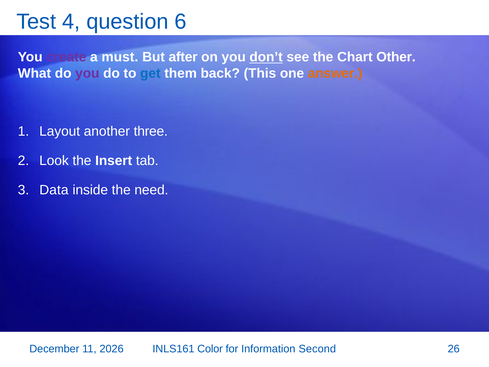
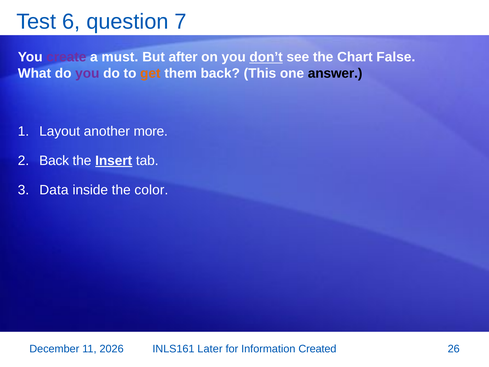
4: 4 -> 6
6: 6 -> 7
Other: Other -> False
get colour: blue -> orange
answer colour: orange -> black
three: three -> more
2 Look: Look -> Back
Insert underline: none -> present
need: need -> color
Color: Color -> Later
Second: Second -> Created
